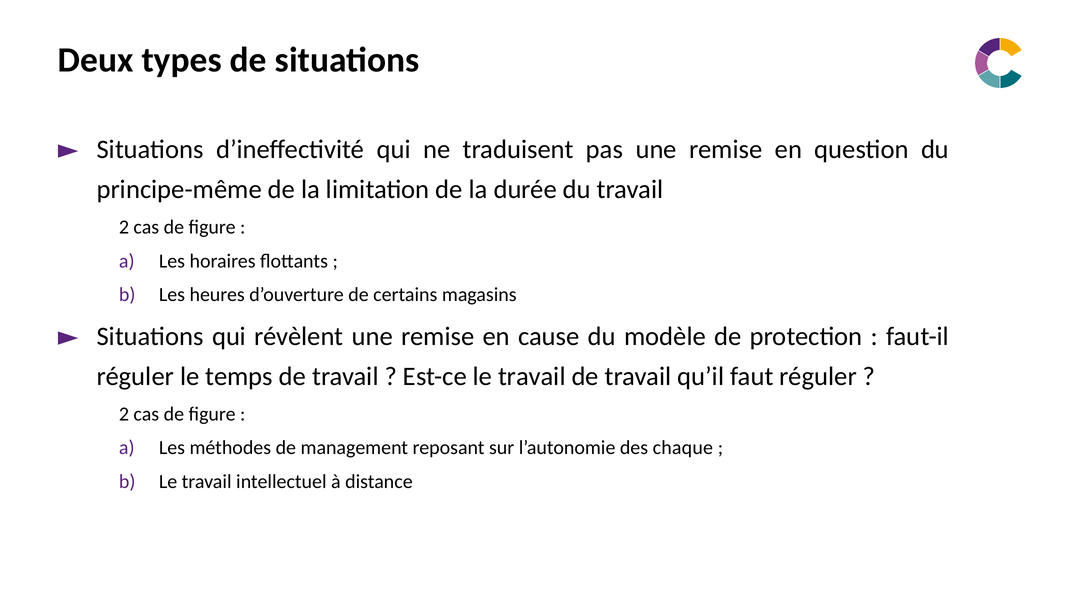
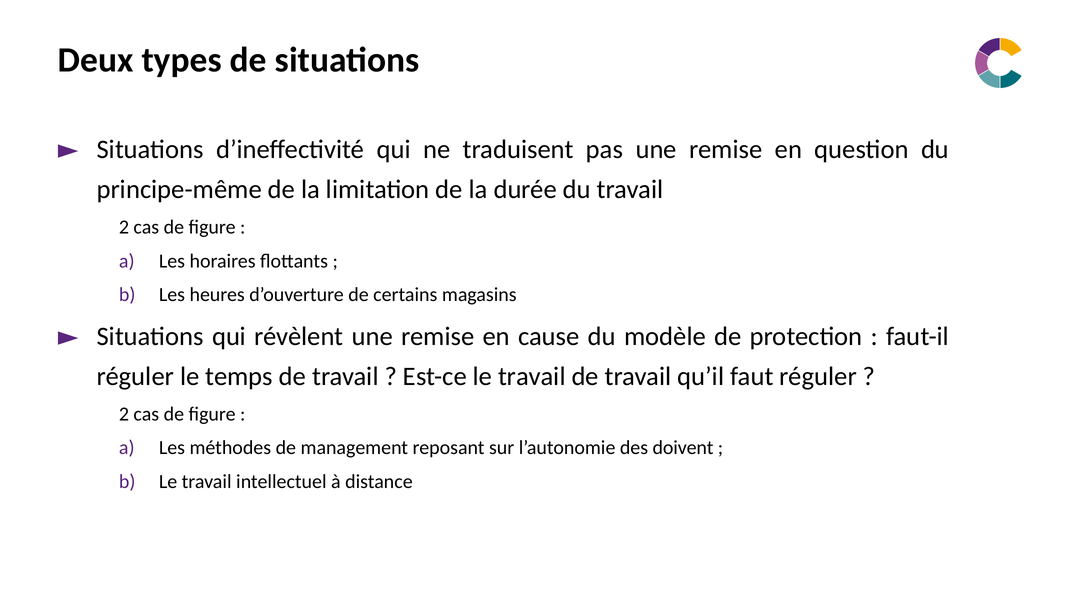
chaque: chaque -> doivent
